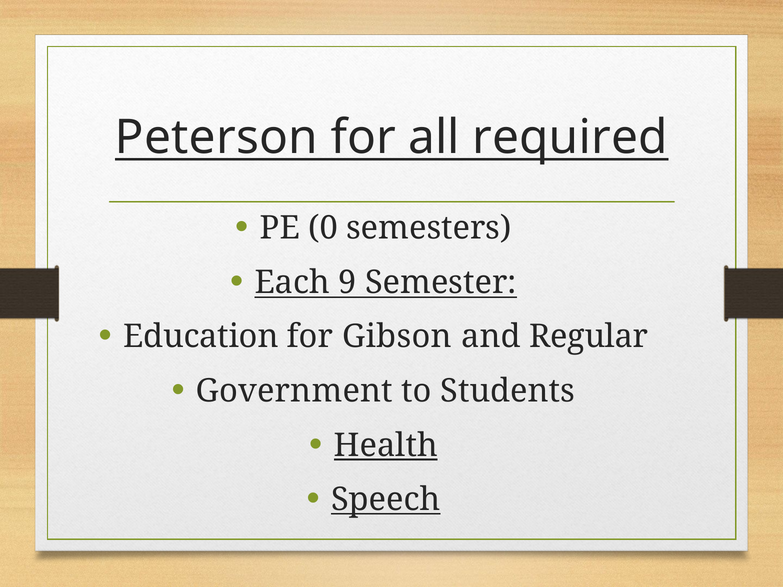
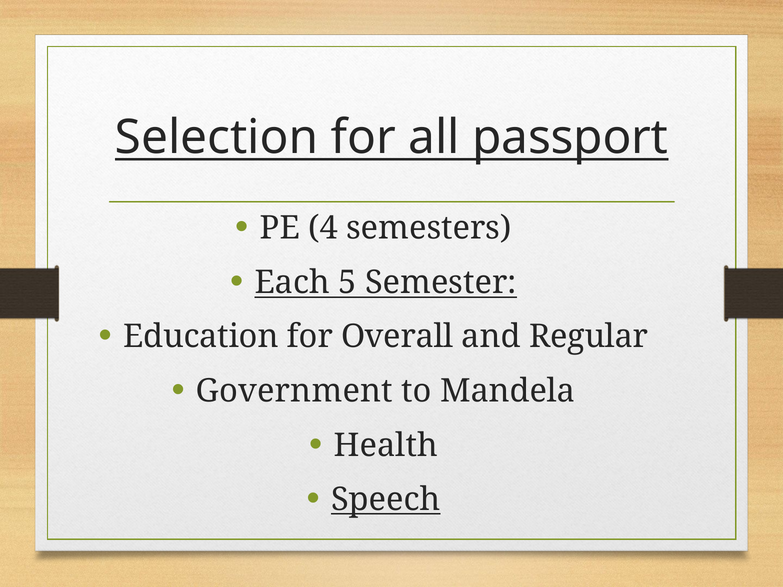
Peterson: Peterson -> Selection
required: required -> passport
0: 0 -> 4
9: 9 -> 5
Gibson: Gibson -> Overall
Students: Students -> Mandela
Health underline: present -> none
